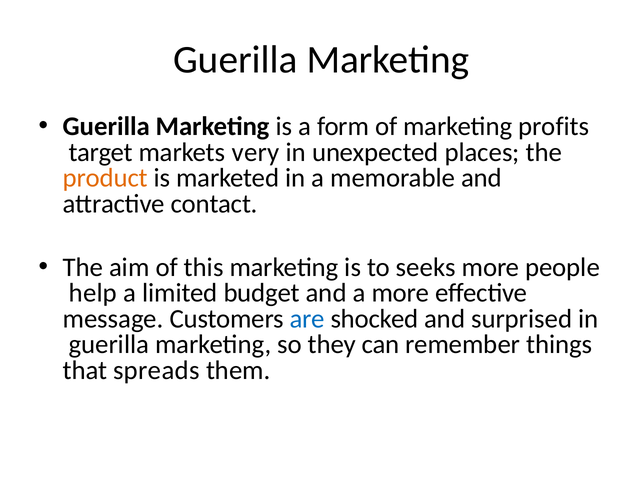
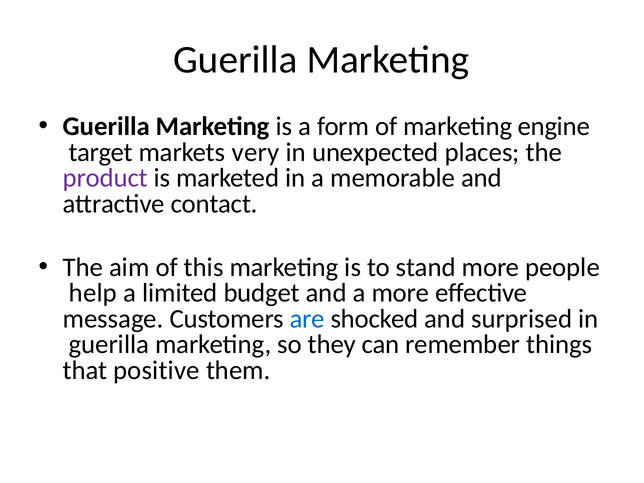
profits: profits -> engine
product colour: orange -> purple
seeks: seeks -> stand
spreads: spreads -> positive
